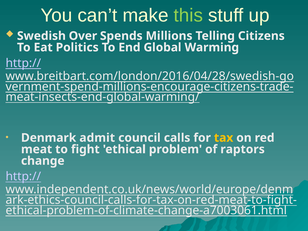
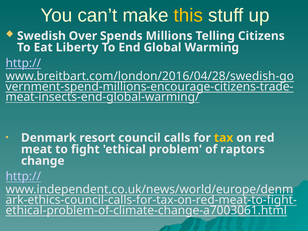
this colour: light green -> yellow
Politics: Politics -> Liberty
admit: admit -> resort
